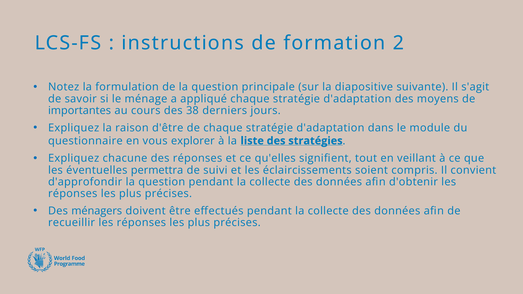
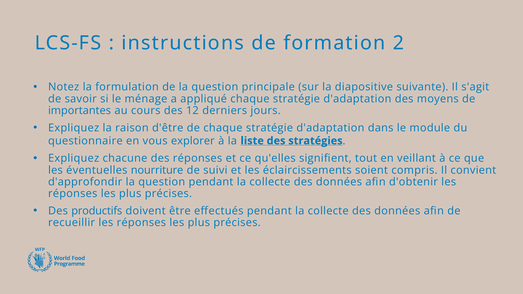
38: 38 -> 12
permettra: permettra -> nourriture
ménagers: ménagers -> productifs
